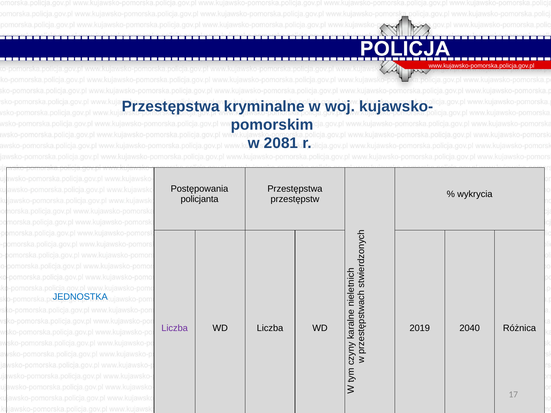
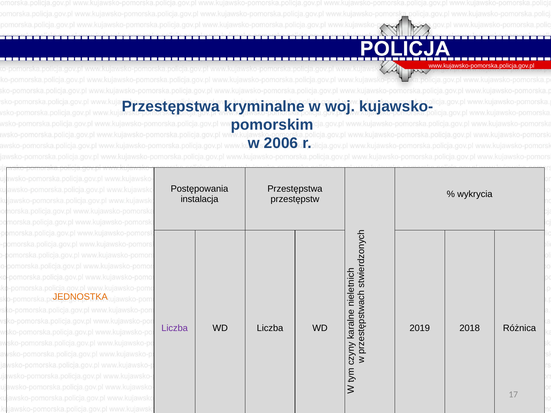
2081: 2081 -> 2006
policjanta: policjanta -> instalacja
JEDNOSTKA colour: blue -> orange
2040: 2040 -> 2018
